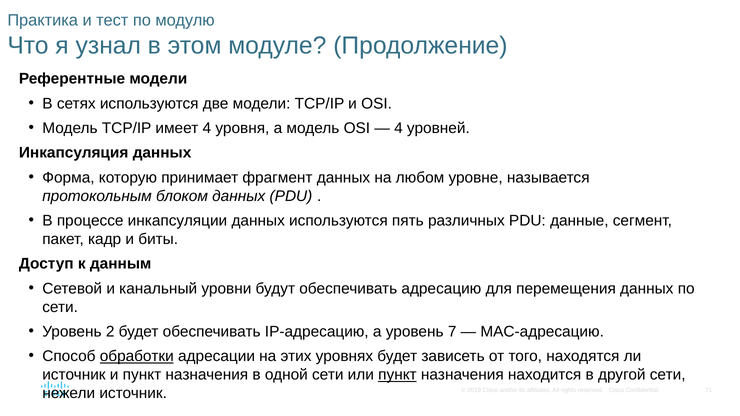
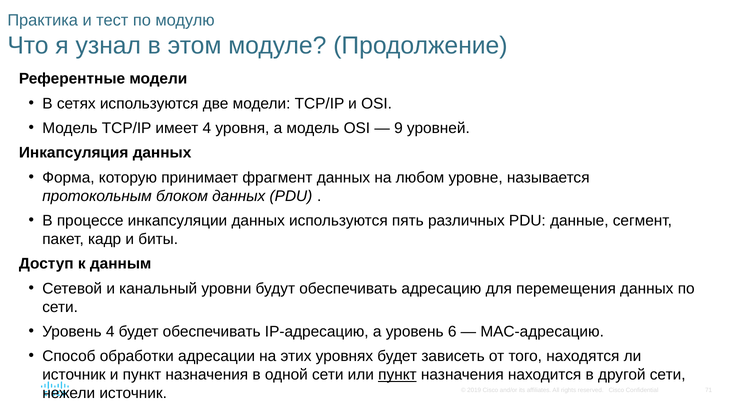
4 at (398, 128): 4 -> 9
Уровень 2: 2 -> 4
7: 7 -> 6
обработки underline: present -> none
